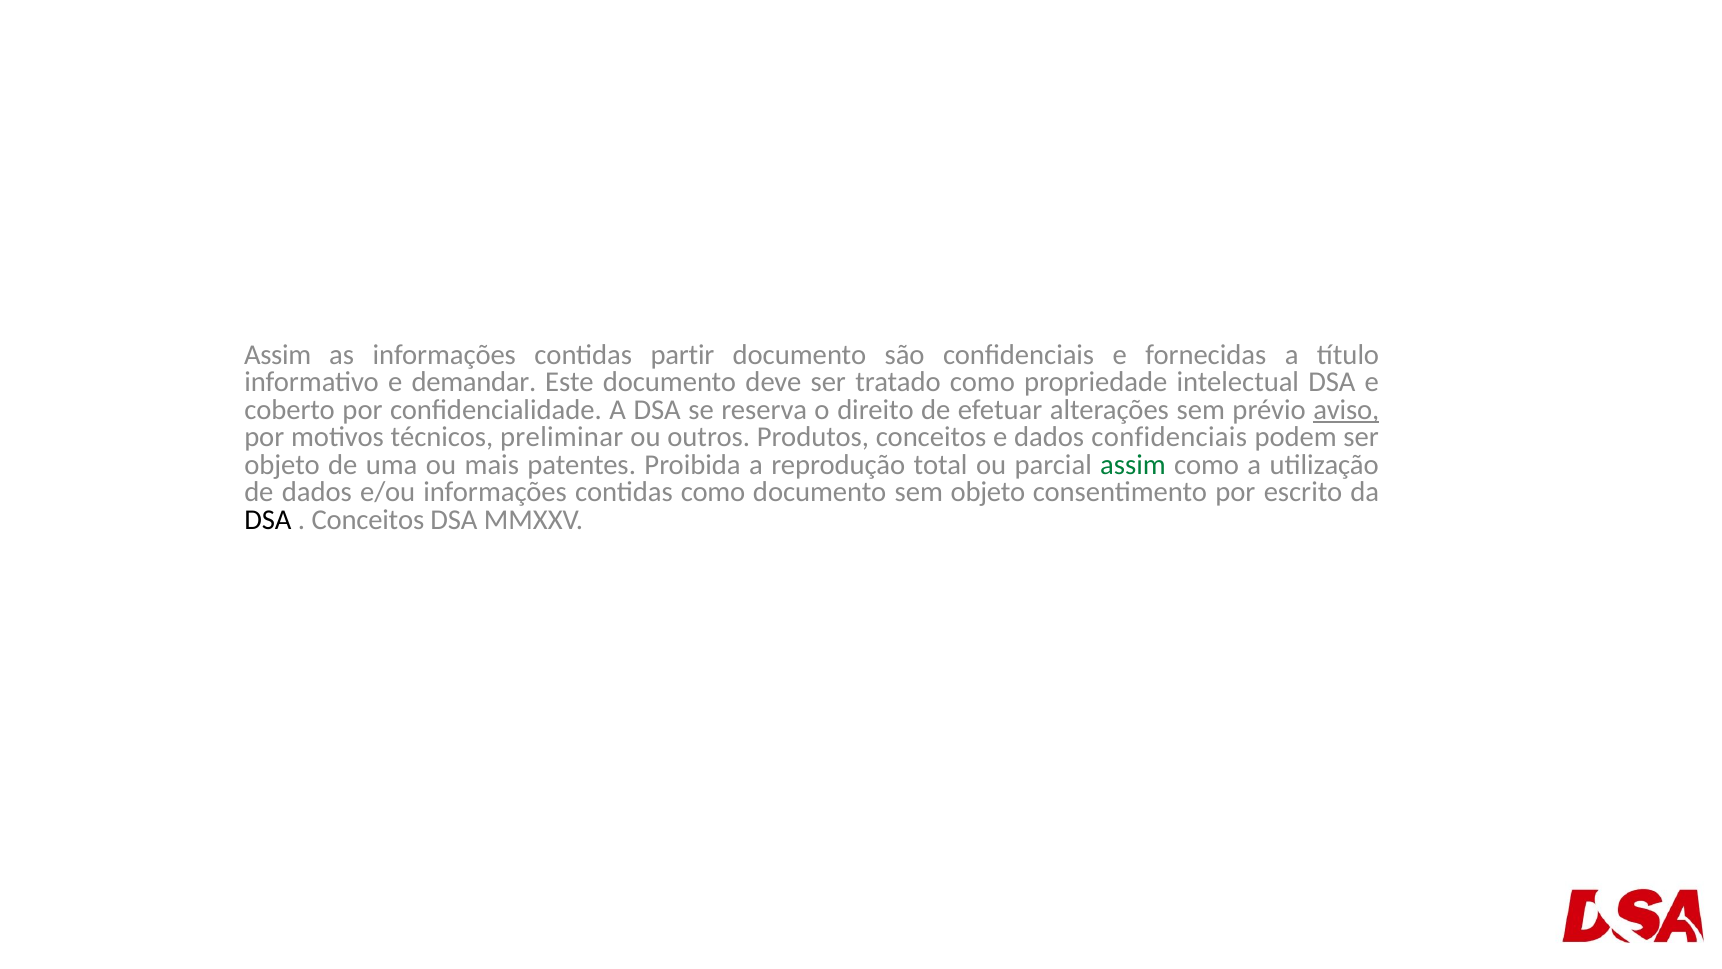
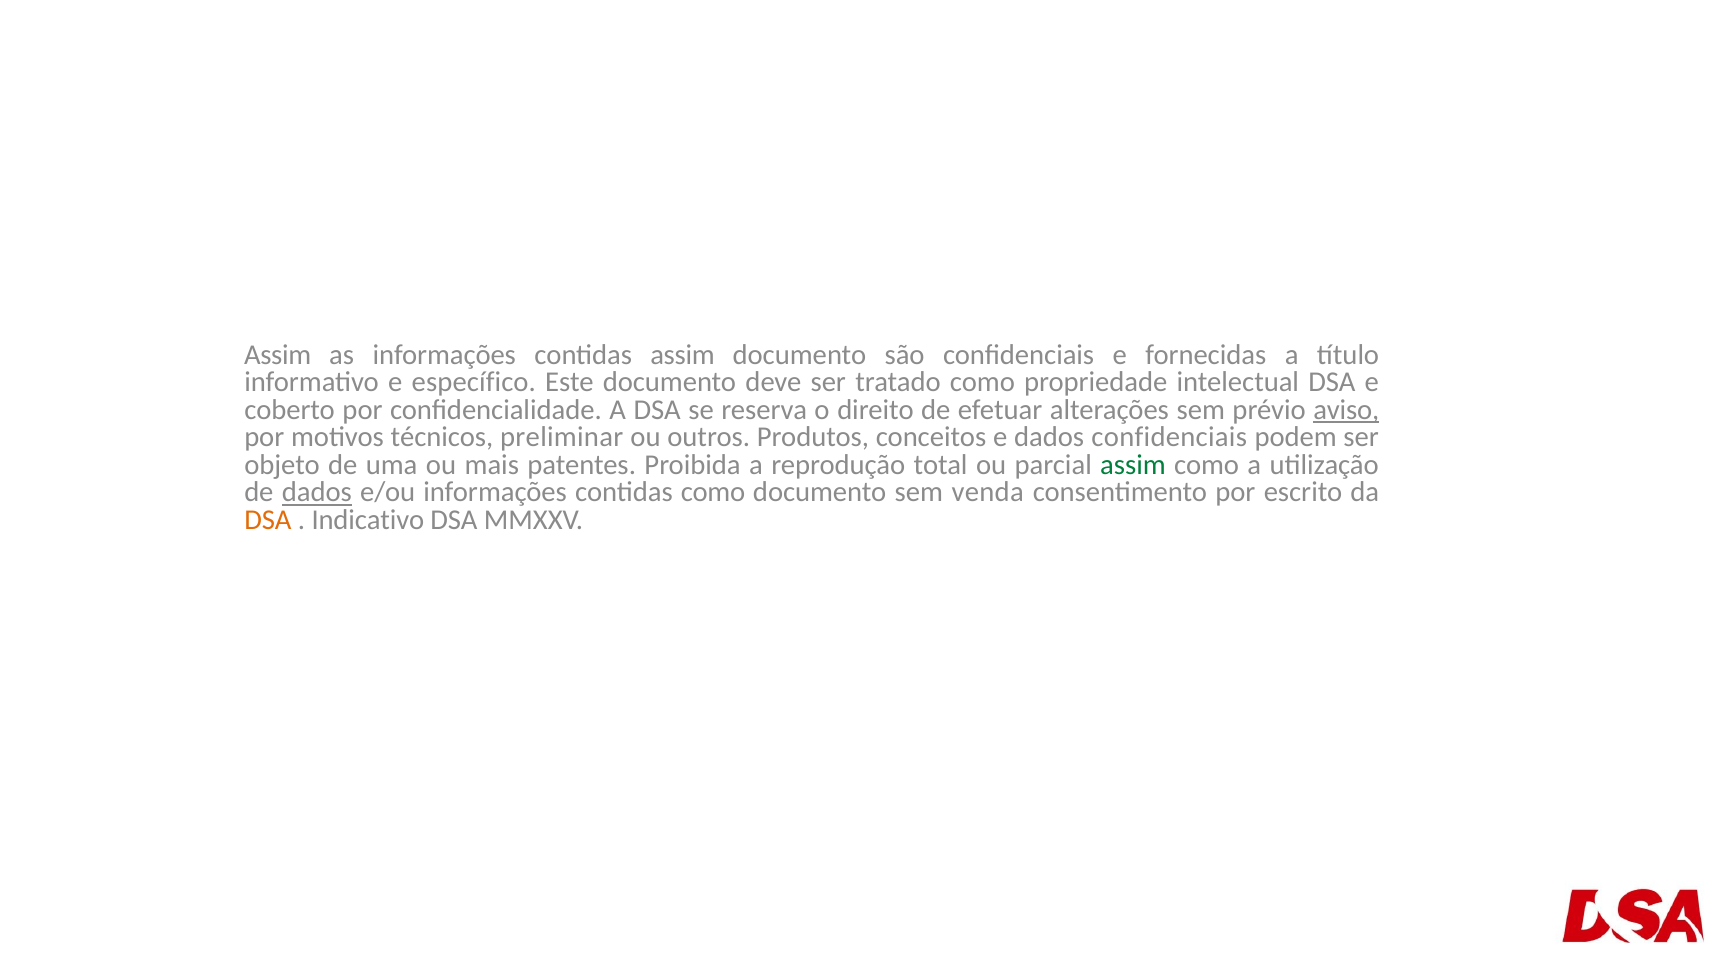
contidas partir: partir -> assim
demandar: demandar -> específico
dados at (317, 492) underline: none -> present
sem objeto: objeto -> venda
DSA at (268, 520) colour: black -> orange
Conceitos at (368, 520): Conceitos -> Indicativo
